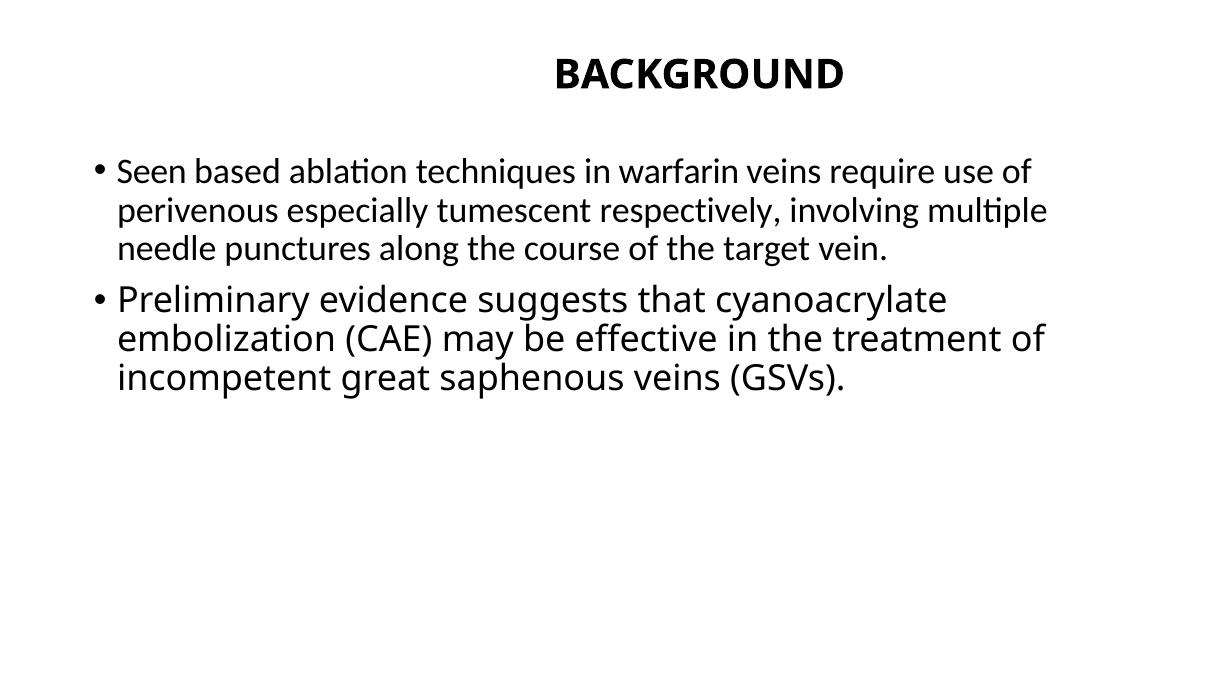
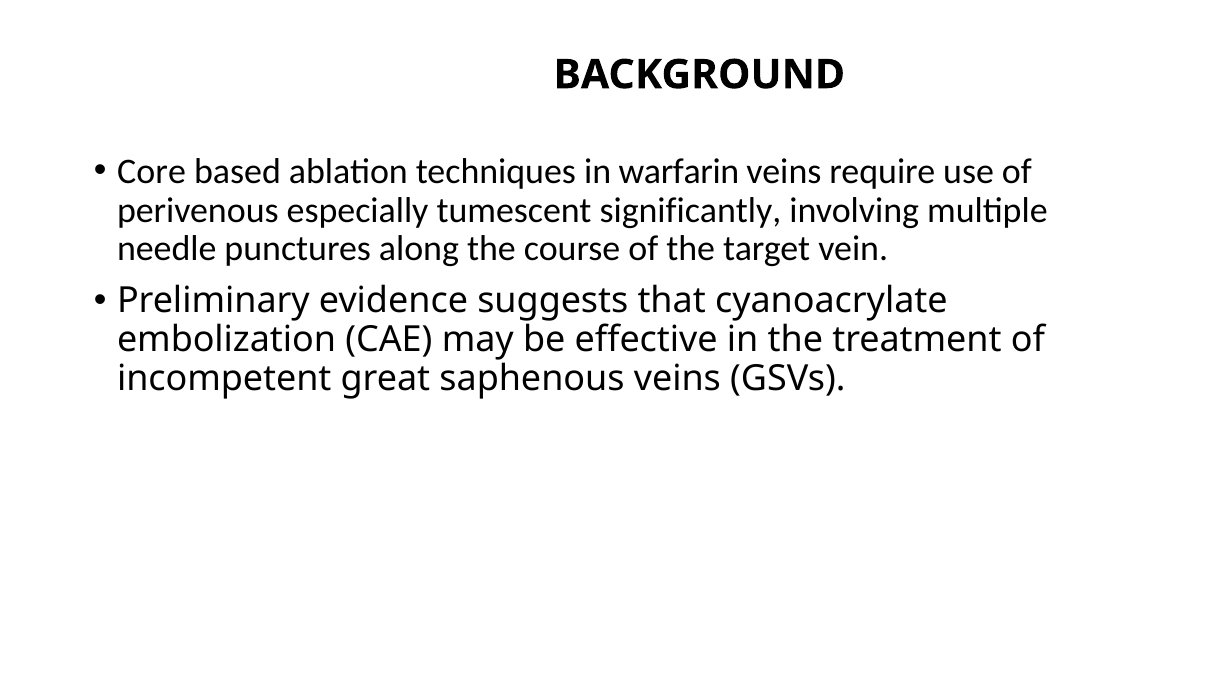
Seen: Seen -> Core
respectively: respectively -> significantly
